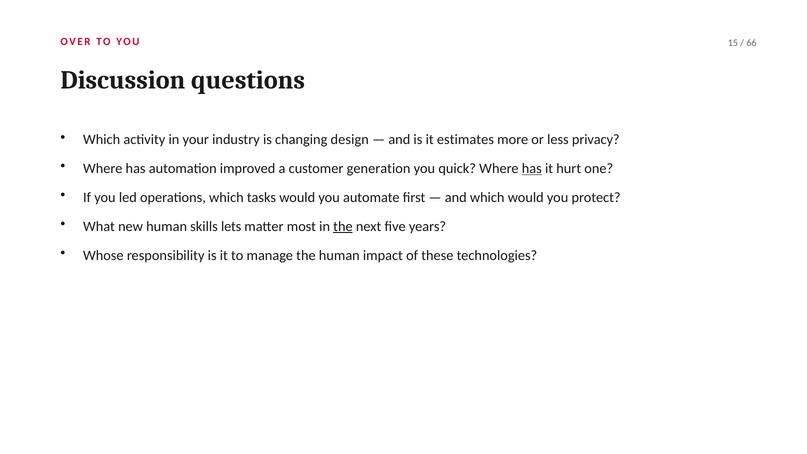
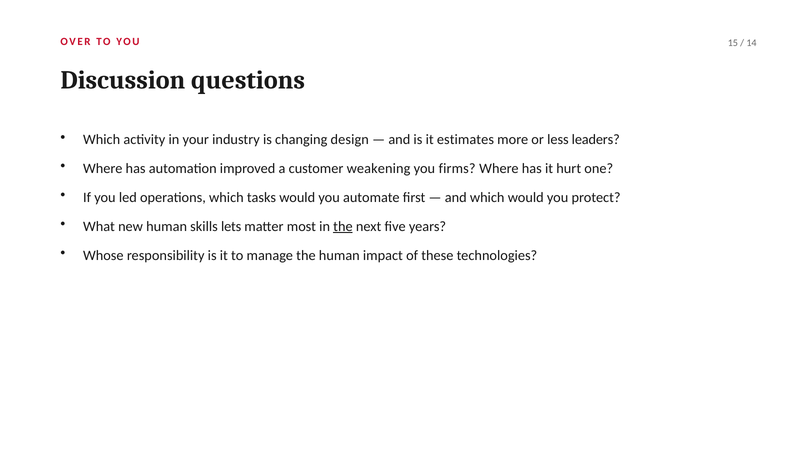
66: 66 -> 14
privacy: privacy -> leaders
generation: generation -> weakening
quick: quick -> firms
has at (532, 169) underline: present -> none
